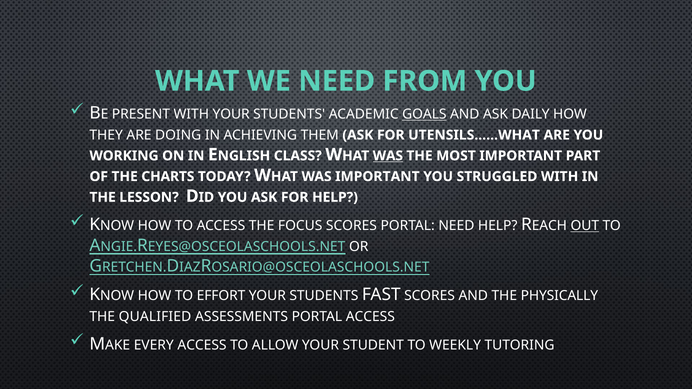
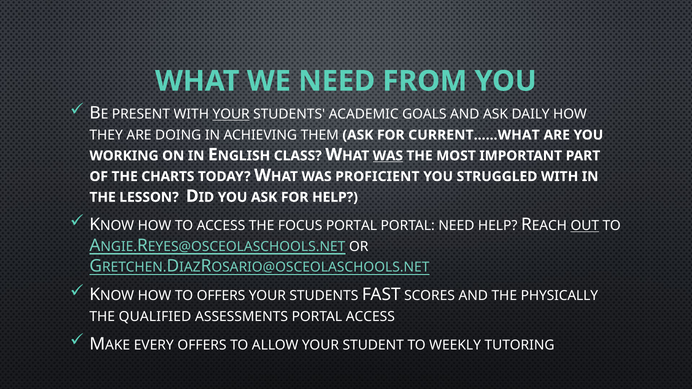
YOUR at (231, 114) underline: none -> present
GOALS underline: present -> none
UTENSILS……WHAT: UTENSILS……WHAT -> CURRENT……WHAT
WAS IMPORTANT: IMPORTANT -> PROFICIENT
FOCUS SCORES: SCORES -> PORTAL
TO EFFORT: EFFORT -> OFFERS
EVERY ACCESS: ACCESS -> OFFERS
